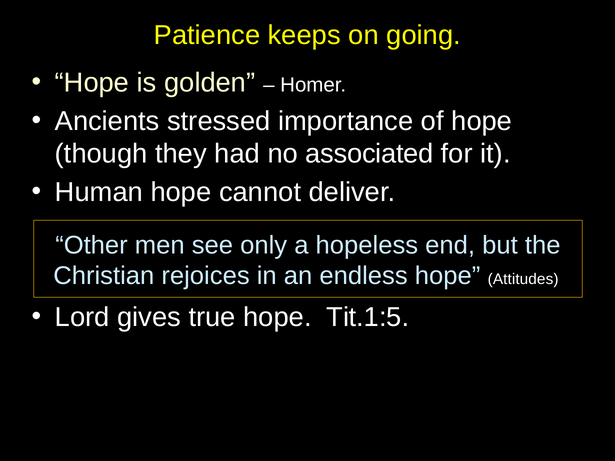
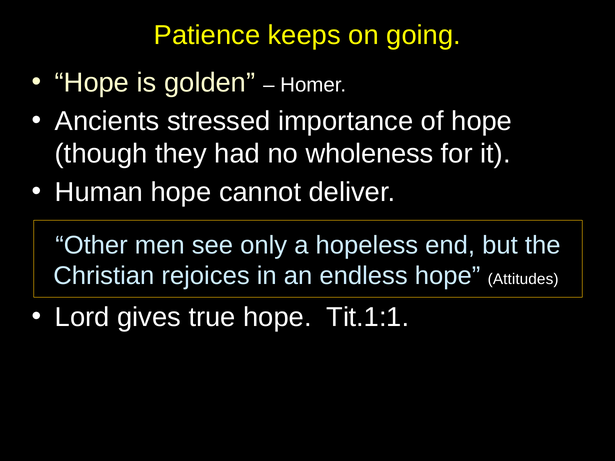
associated: associated -> wholeness
Tit.1:5: Tit.1:5 -> Tit.1:1
